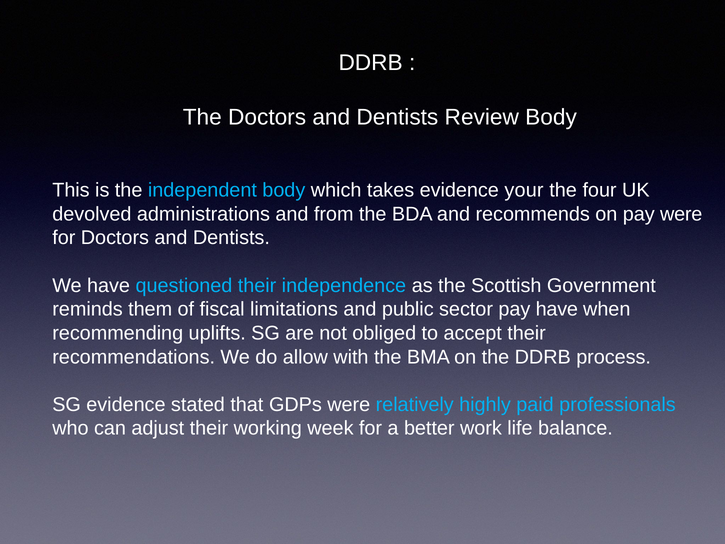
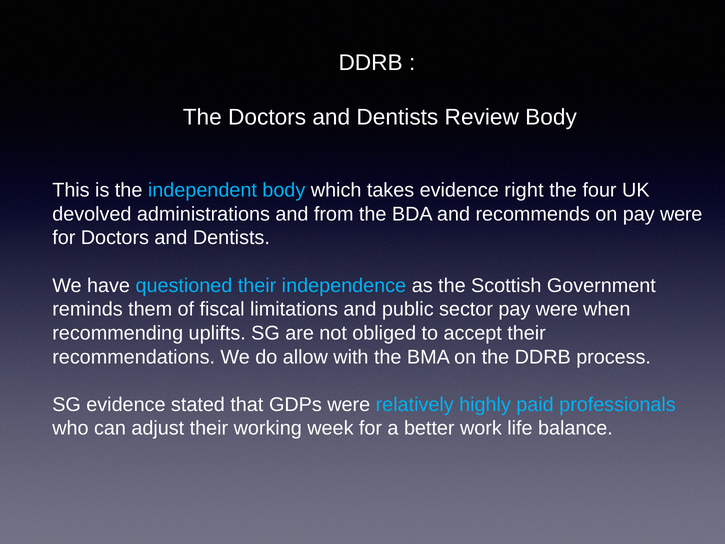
your: your -> right
sector pay have: have -> were
